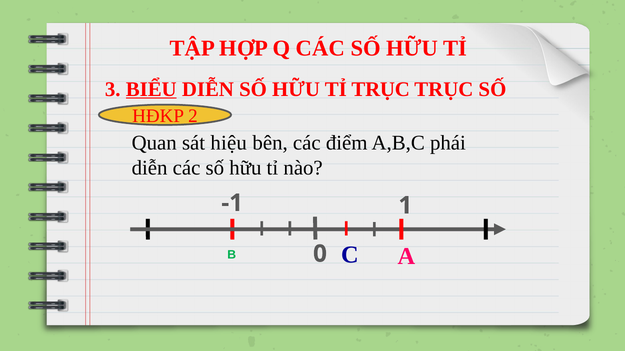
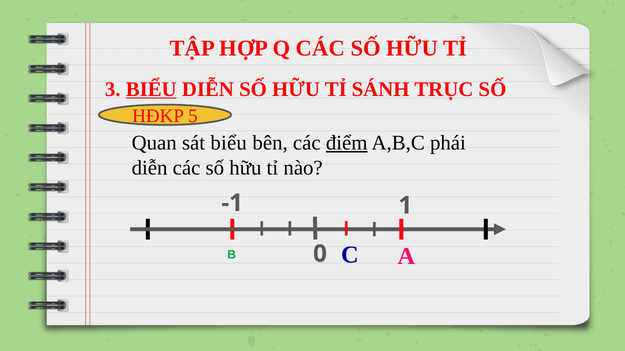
TỈ TRỤC: TRỤC -> SÁNH
2: 2 -> 5
sát hiệu: hiệu -> biểu
điểm underline: none -> present
